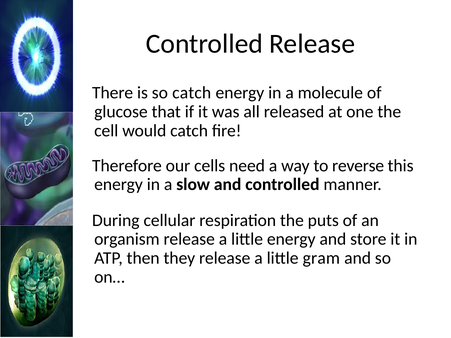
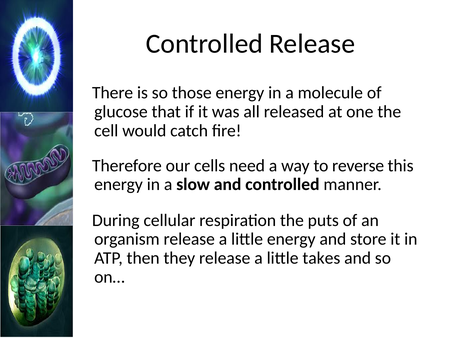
so catch: catch -> those
gram: gram -> takes
